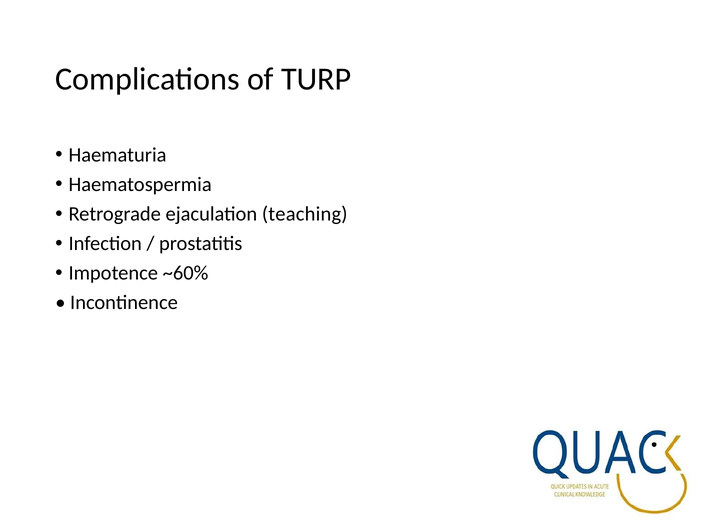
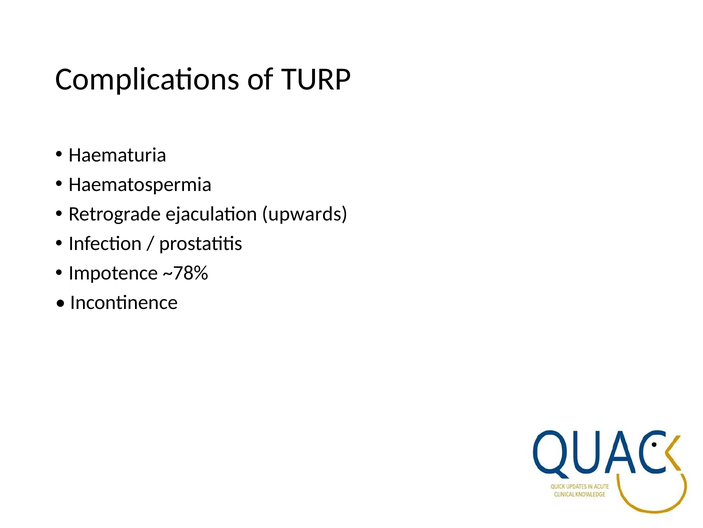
teaching: teaching -> upwards
~60%: ~60% -> ~78%
